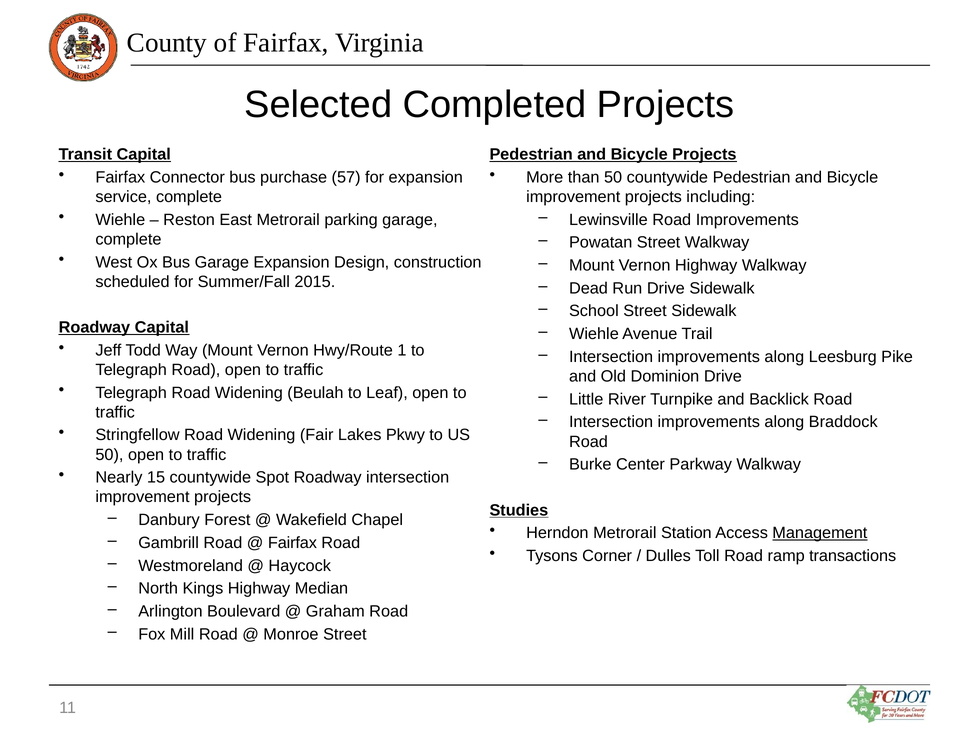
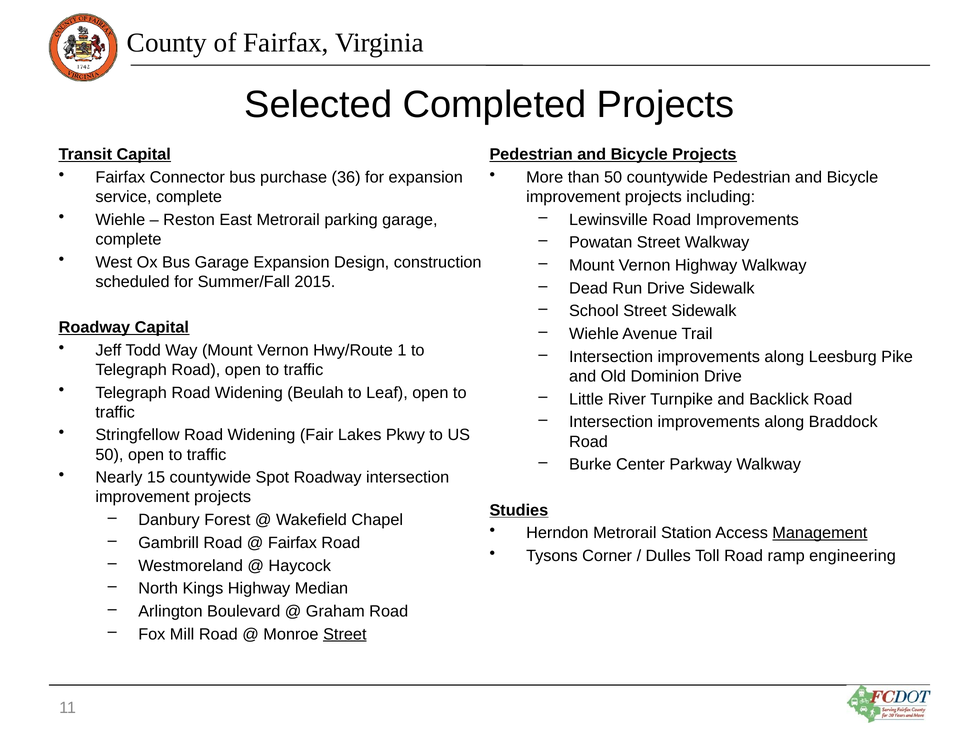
57: 57 -> 36
transactions: transactions -> engineering
Street at (345, 634) underline: none -> present
